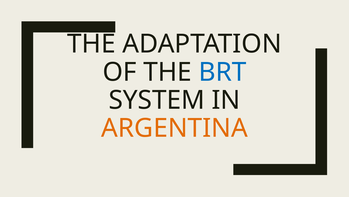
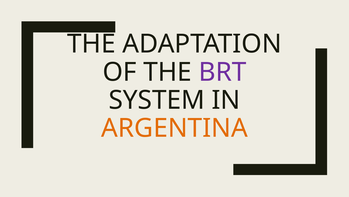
BRT colour: blue -> purple
